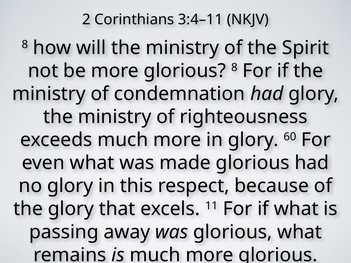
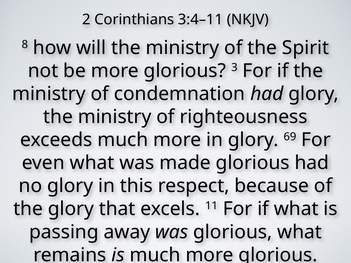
glorious 8: 8 -> 3
60: 60 -> 69
